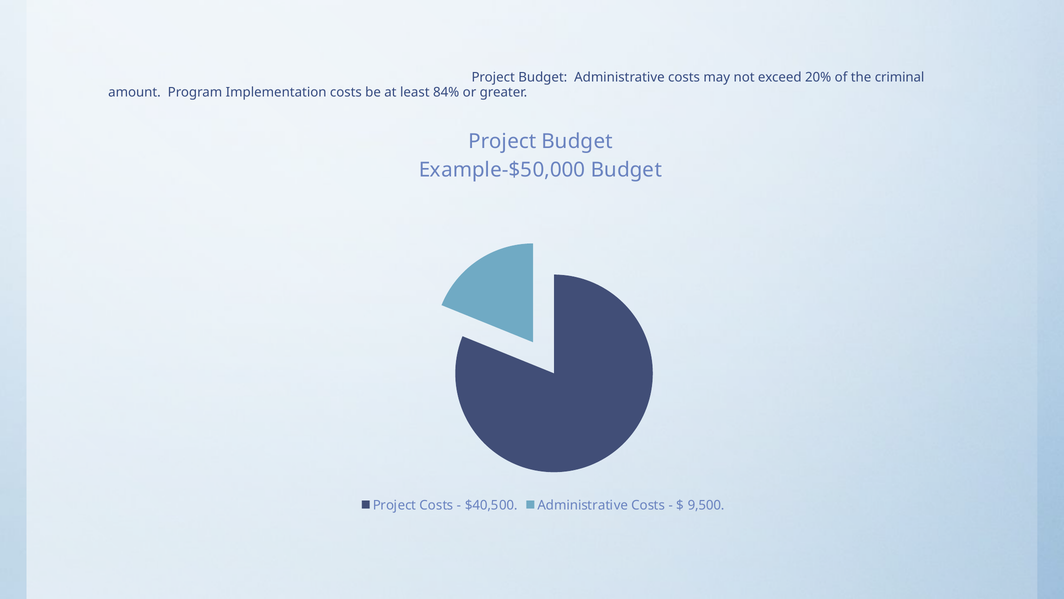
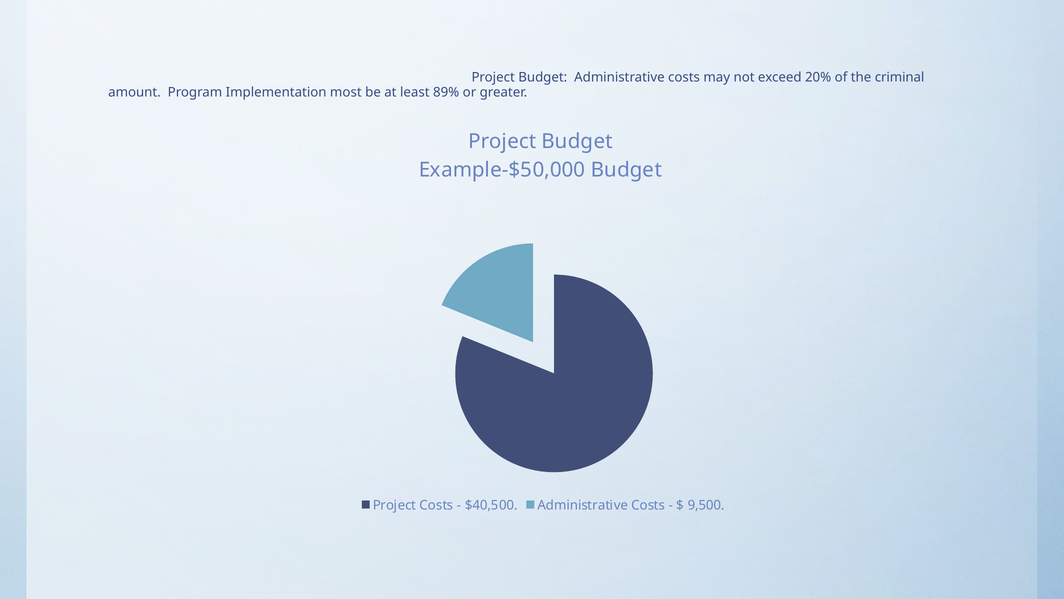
Implementation costs: costs -> most
84%: 84% -> 89%
